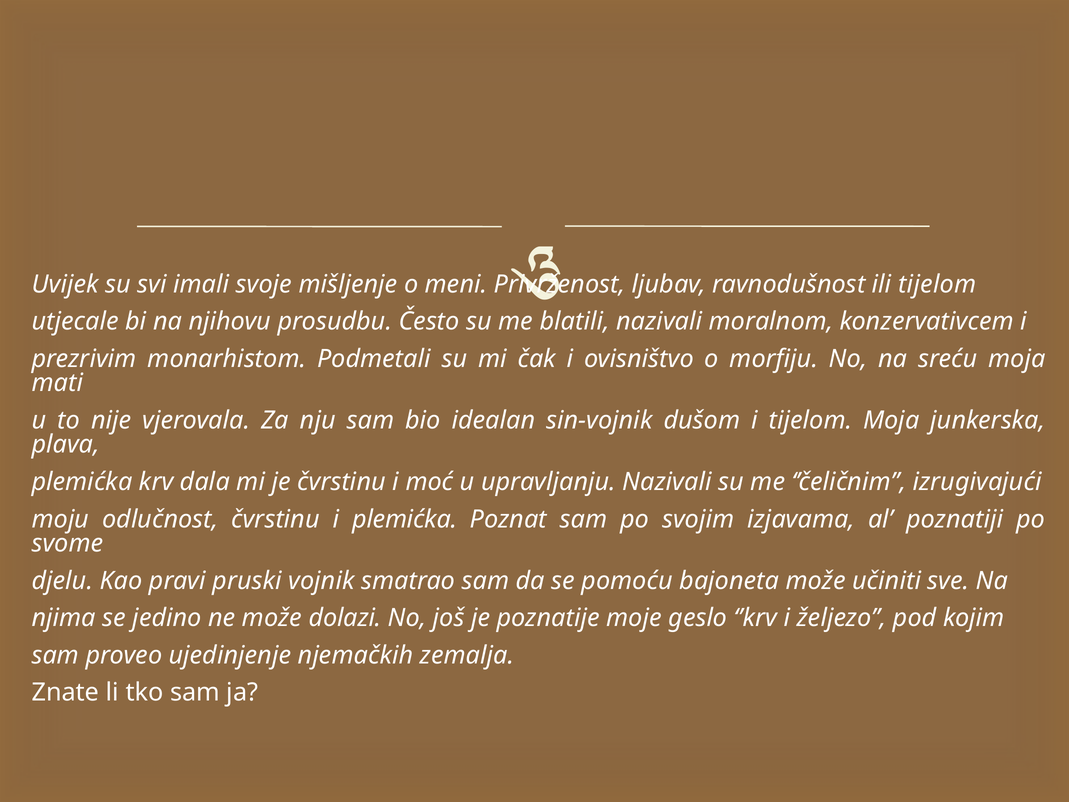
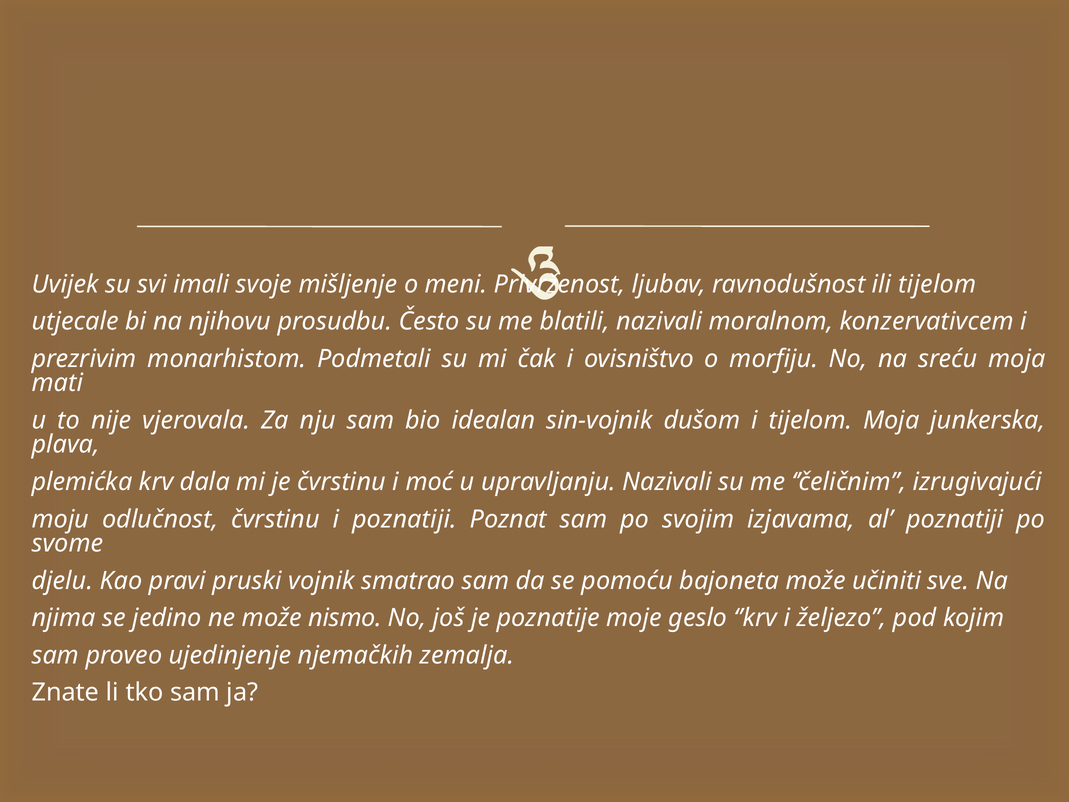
i plemićka: plemićka -> poznatiji
dolazi: dolazi -> nismo
